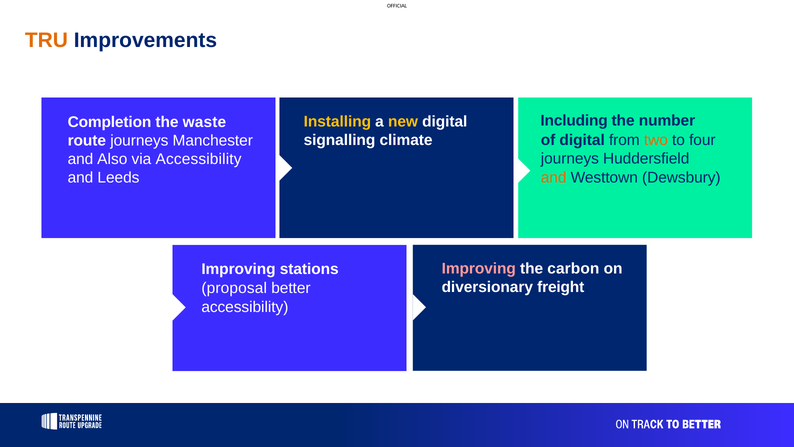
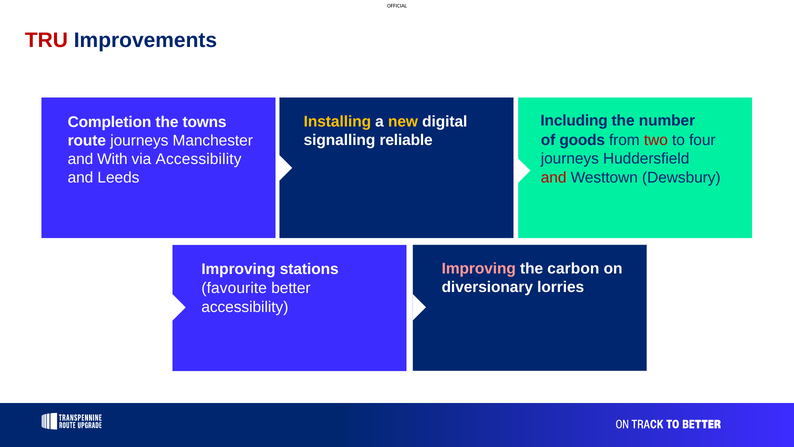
TRU colour: orange -> red
waste: waste -> towns
of digital: digital -> goods
two colour: orange -> red
climate: climate -> reliable
Also: Also -> With
and at (554, 177) colour: orange -> red
freight: freight -> lorries
proposal: proposal -> favourite
